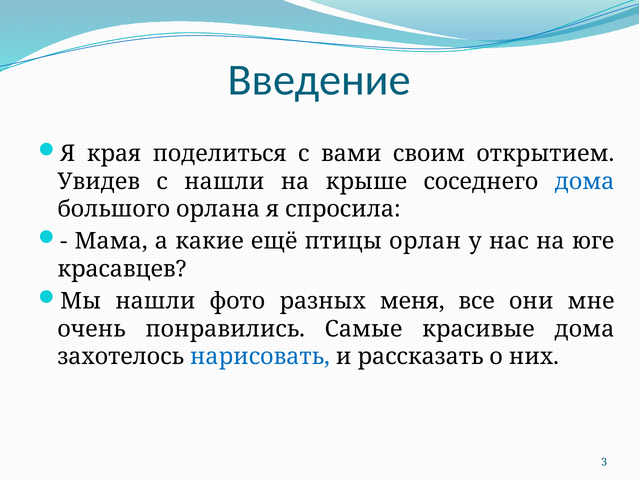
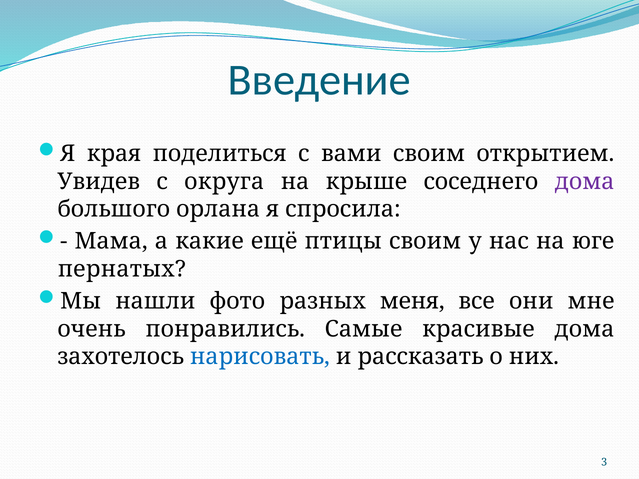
с нашли: нашли -> округа
дома at (585, 182) colour: blue -> purple
птицы орлан: орлан -> своим
красавцев: красавцев -> пернатых
